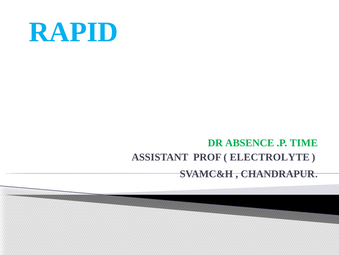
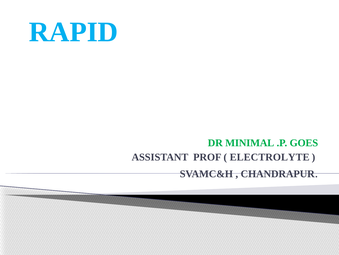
ABSENCE: ABSENCE -> MINIMAL
TIME: TIME -> GOES
